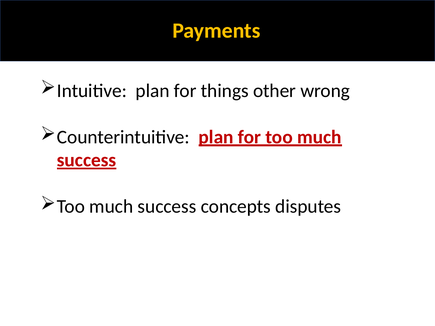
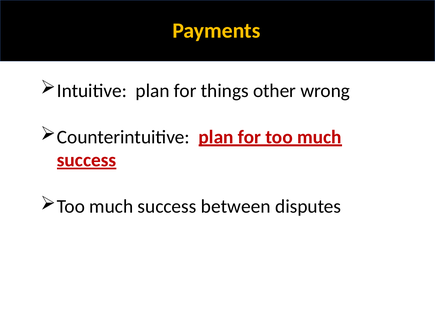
concepts: concepts -> between
